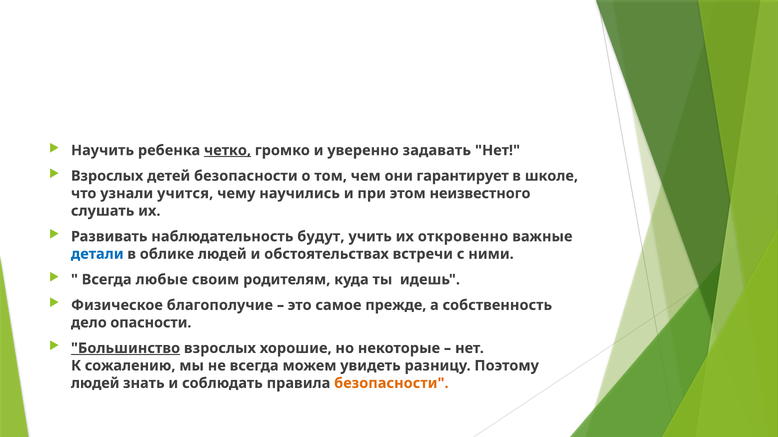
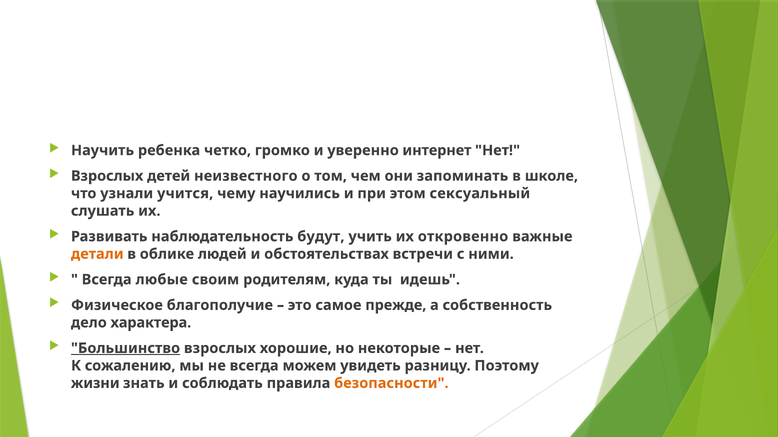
четко underline: present -> none
задавать: задавать -> интернет
детей безопасности: безопасности -> неизвестного
гарантирует: гарантирует -> запоминать
неизвестного: неизвестного -> сексуальный
детали colour: blue -> orange
опасности: опасности -> характера
людей at (95, 384): людей -> жизни
